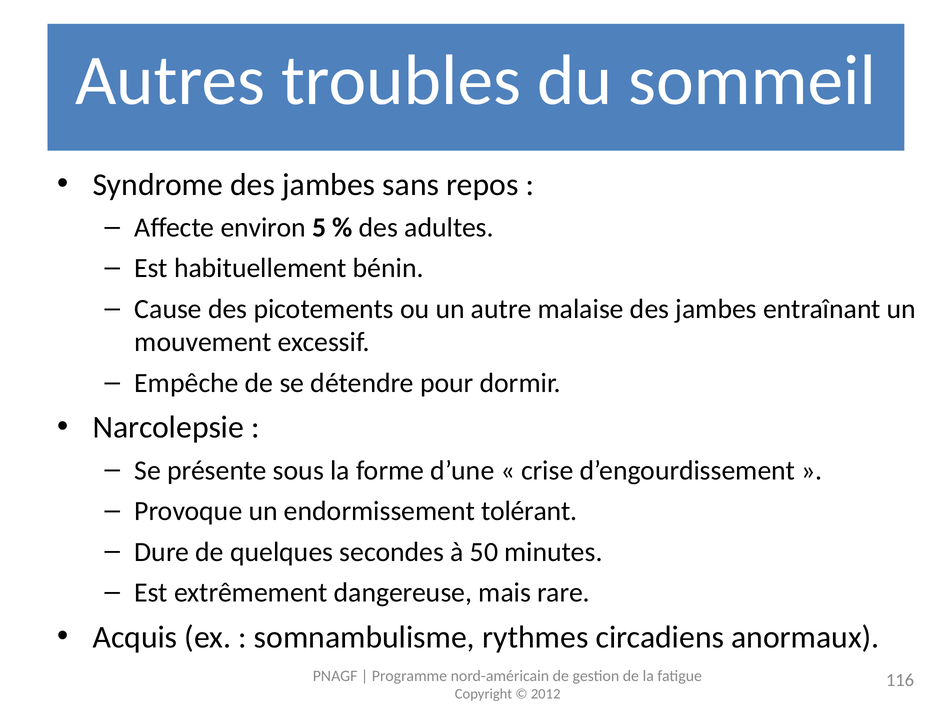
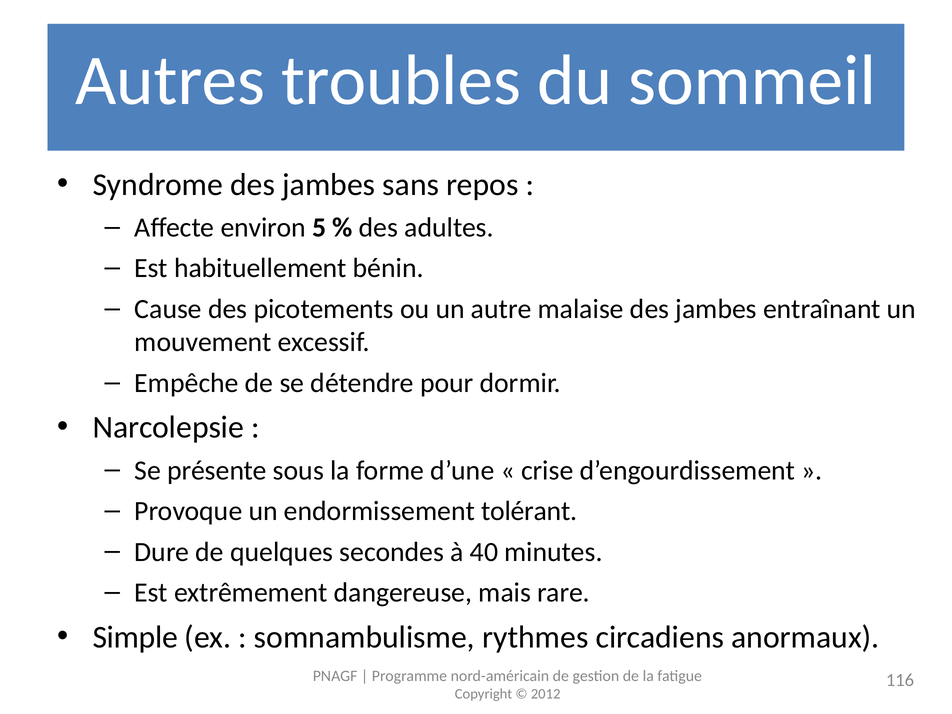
50: 50 -> 40
Acquis: Acquis -> Simple
